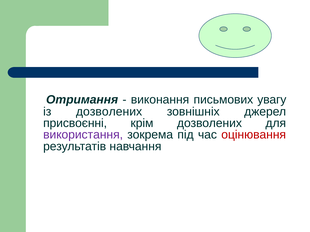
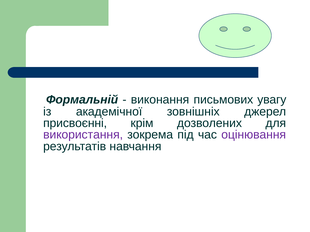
Отримання: Отримання -> Формальній
із дозволених: дозволених -> академічної
оцінювання colour: red -> purple
